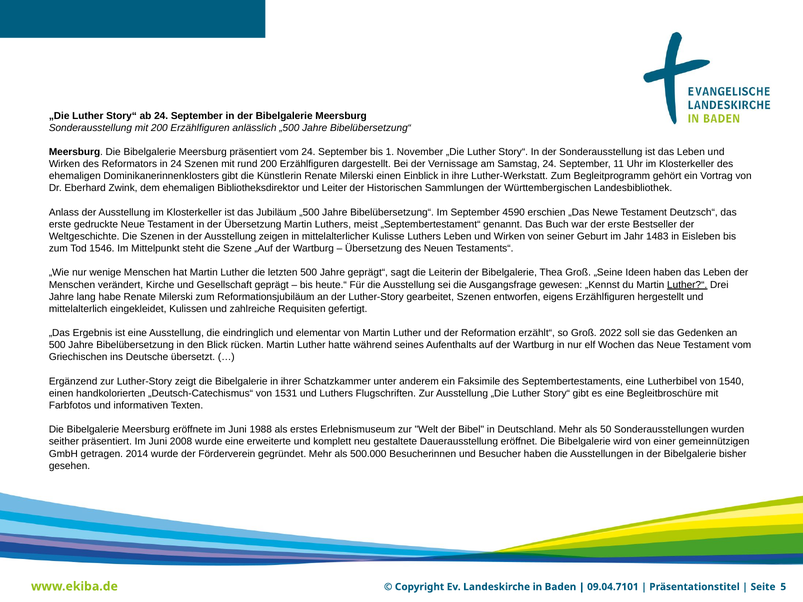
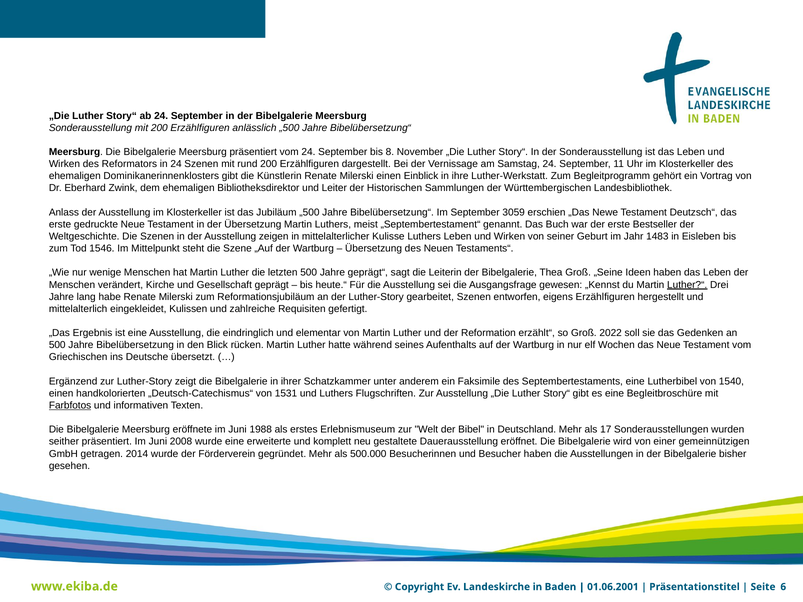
1: 1 -> 8
4590: 4590 -> 3059
Farbfotos underline: none -> present
50: 50 -> 17
09.04.7101: 09.04.7101 -> 01.06.2001
5: 5 -> 6
